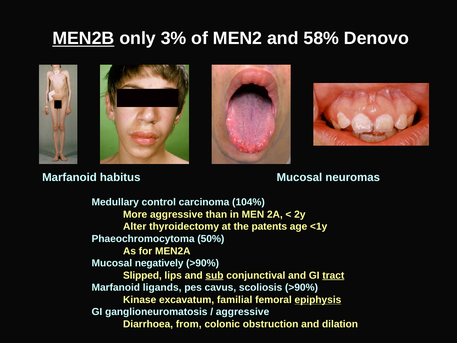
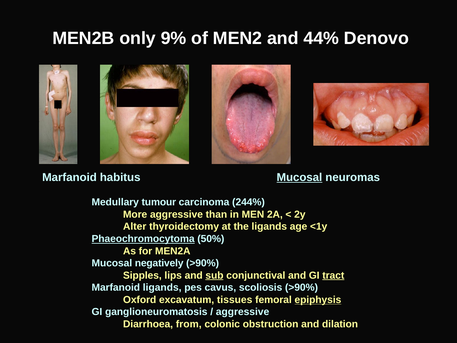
MEN2B underline: present -> none
3%: 3% -> 9%
58%: 58% -> 44%
Mucosal at (299, 177) underline: none -> present
control: control -> tumour
104%: 104% -> 244%
the patents: patents -> ligands
Phaeochromocytoma underline: none -> present
Slipped: Slipped -> Sipples
Kinase: Kinase -> Oxford
familial: familial -> tissues
